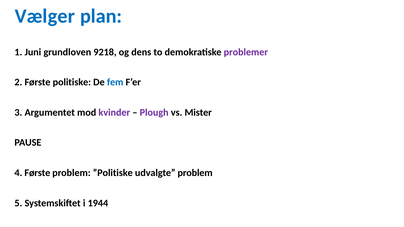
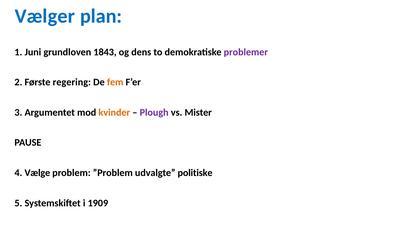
9218: 9218 -> 1843
politiske: politiske -> regering
fem colour: blue -> orange
kvinder colour: purple -> orange
4 Første: Første -> Vælge
”Politiske: ”Politiske -> ”Problem
udvalgte problem: problem -> politiske
1944: 1944 -> 1909
